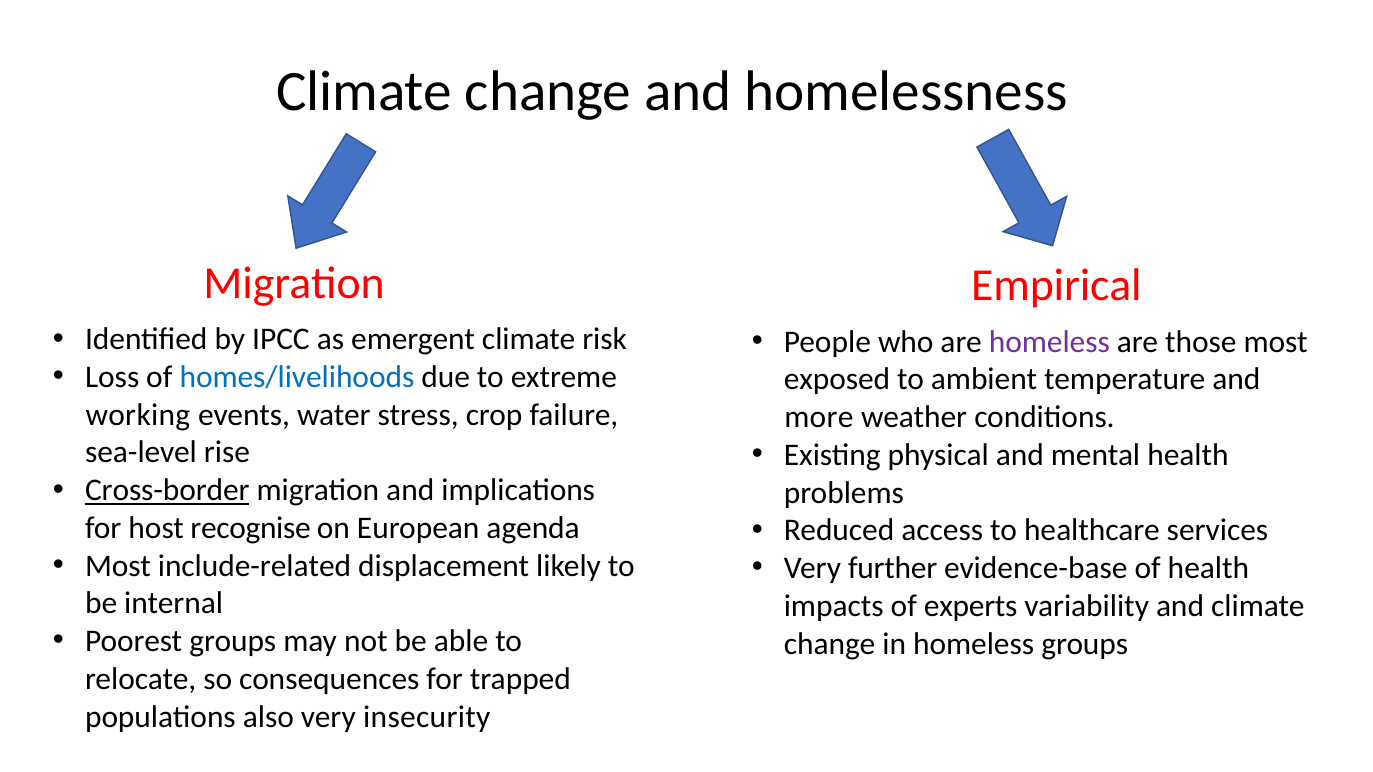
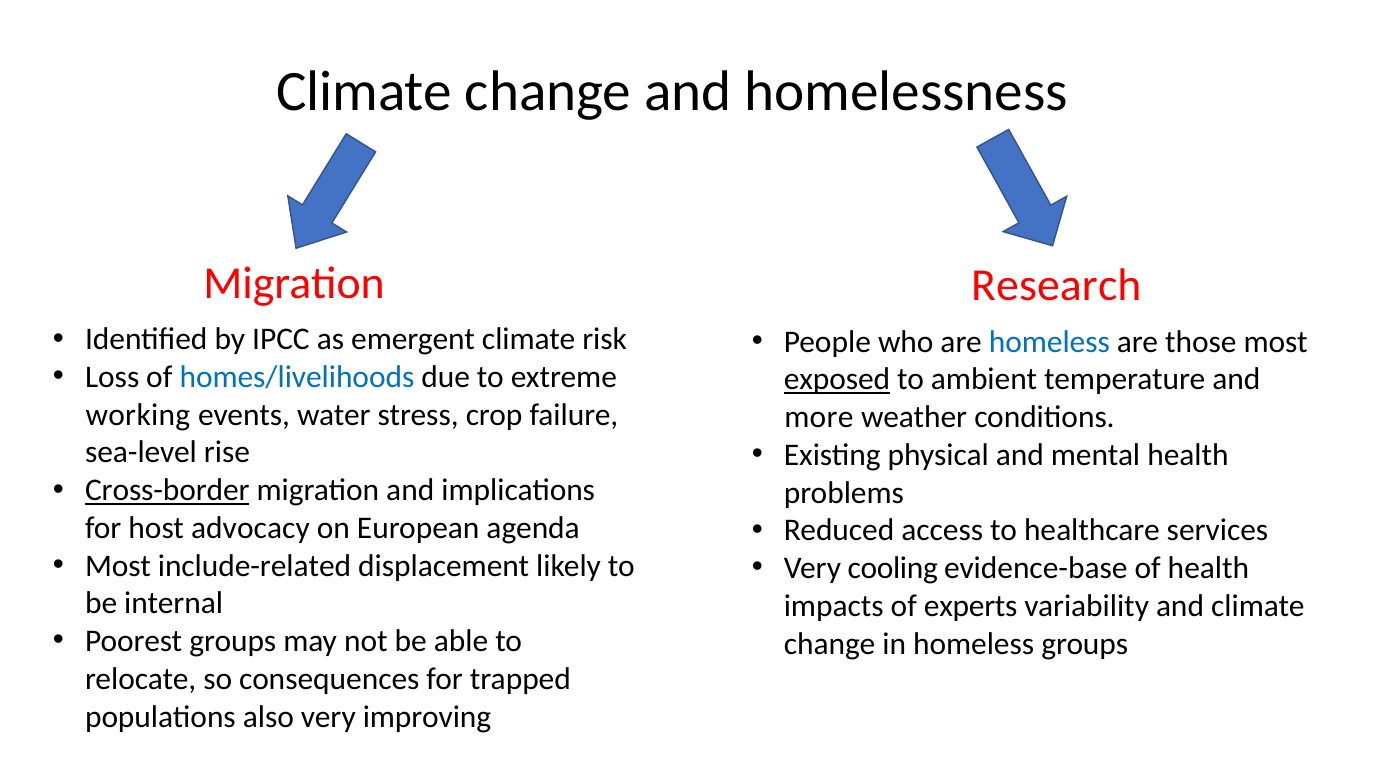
Empirical: Empirical -> Research
homeless at (1049, 342) colour: purple -> blue
exposed underline: none -> present
recognise: recognise -> advocacy
further: further -> cooling
insecurity: insecurity -> improving
